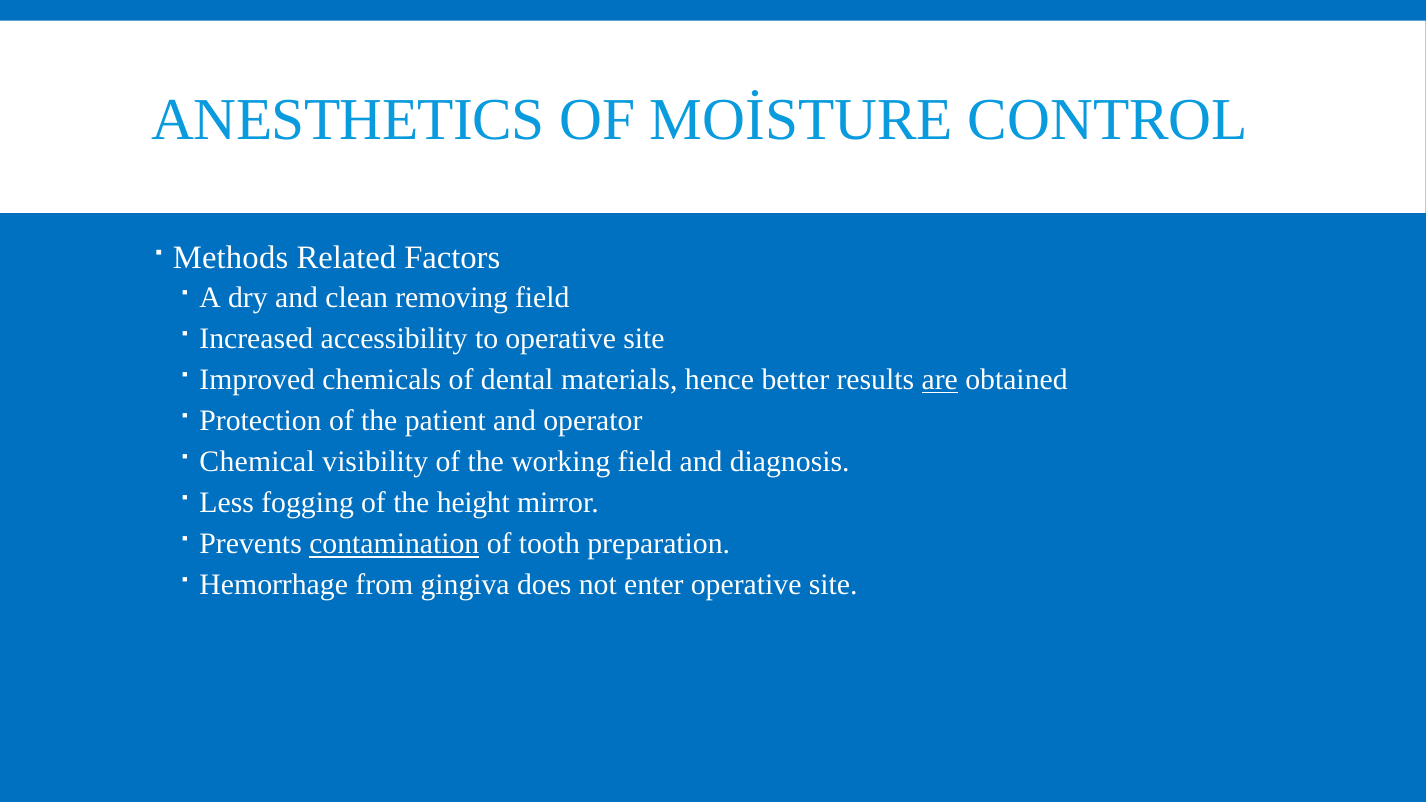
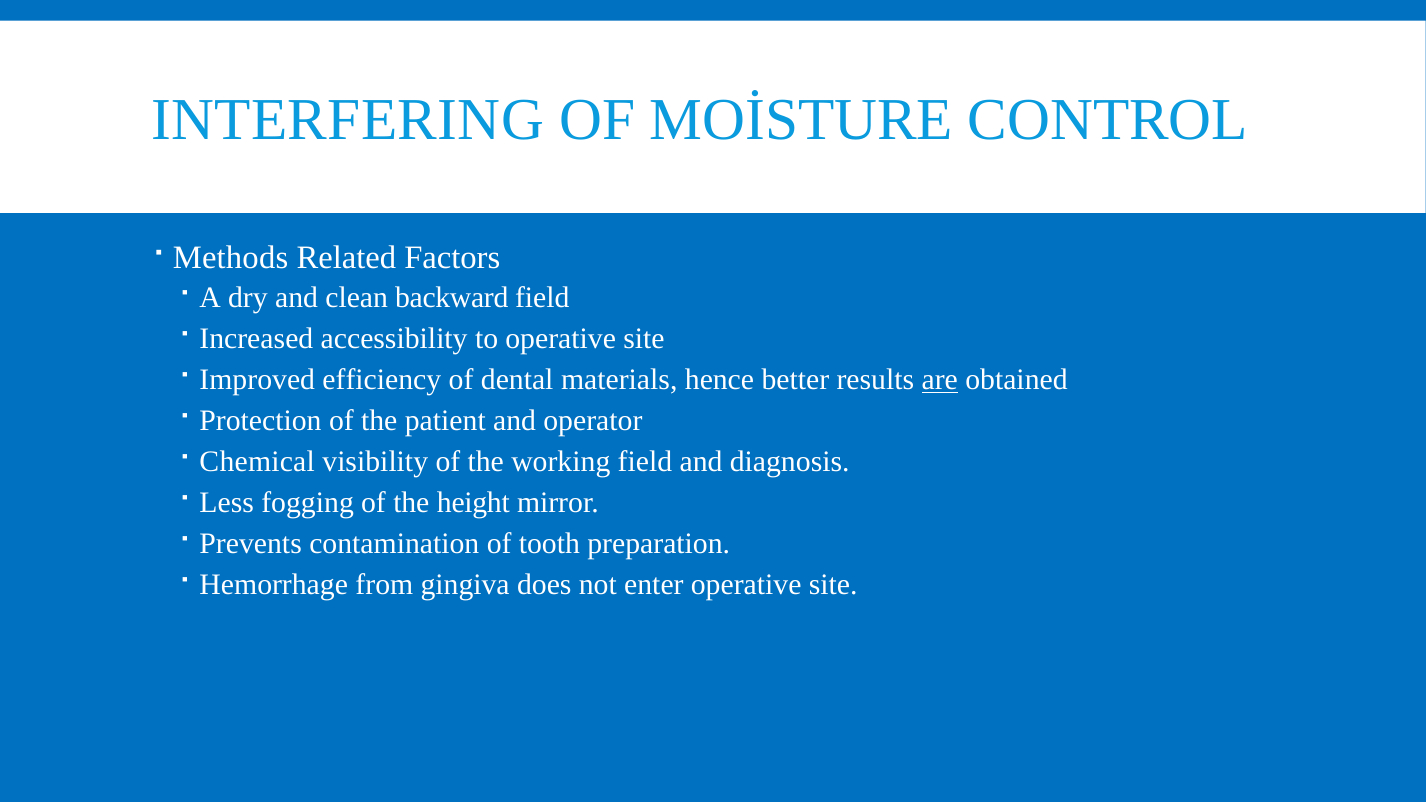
ANESTHETICS: ANESTHETICS -> INTERFERING
removing: removing -> backward
chemicals: chemicals -> efficiency
contamination underline: present -> none
